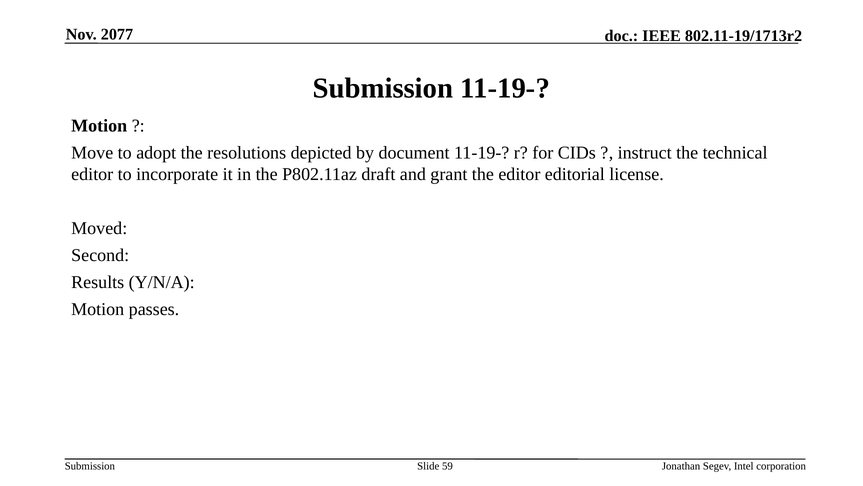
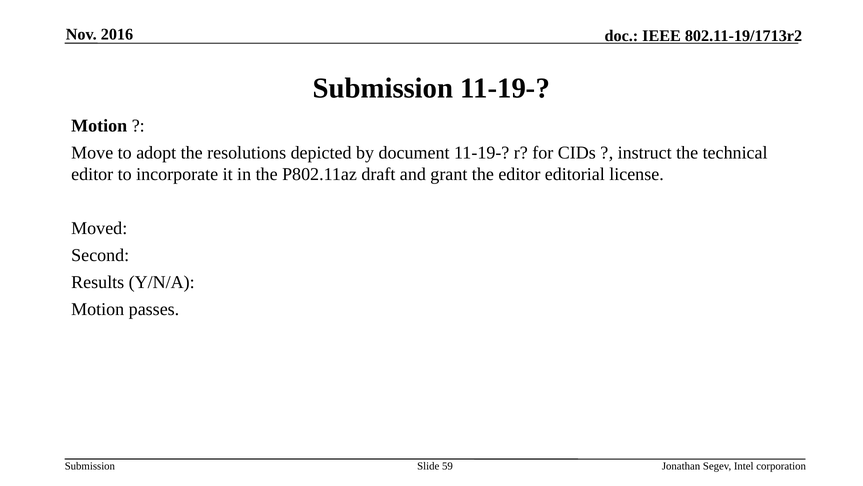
2077: 2077 -> 2016
